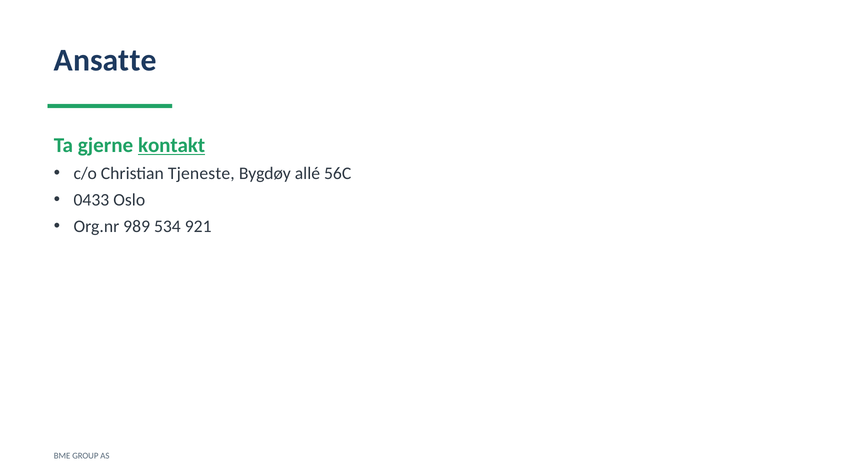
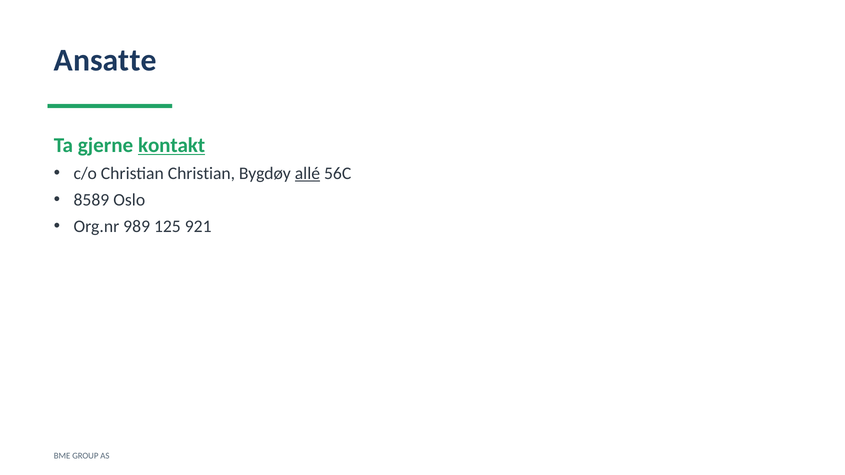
Christian Tjeneste: Tjeneste -> Christian
allé underline: none -> present
0433: 0433 -> 8589
534: 534 -> 125
